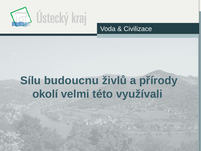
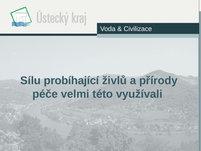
budoucnu: budoucnu -> probíhající
okolí: okolí -> péče
